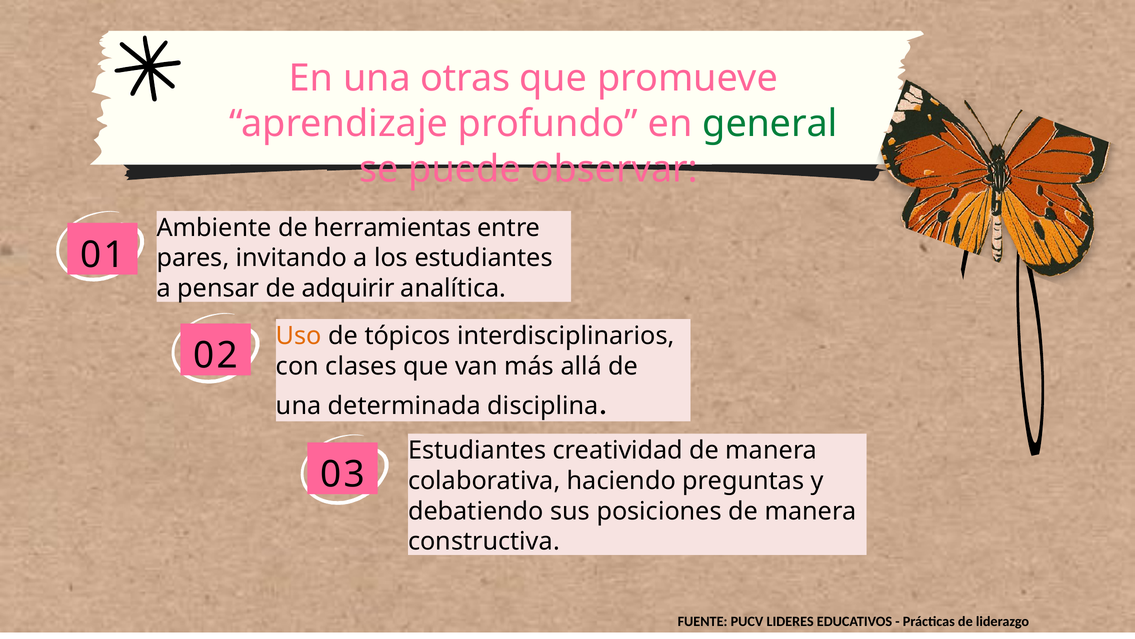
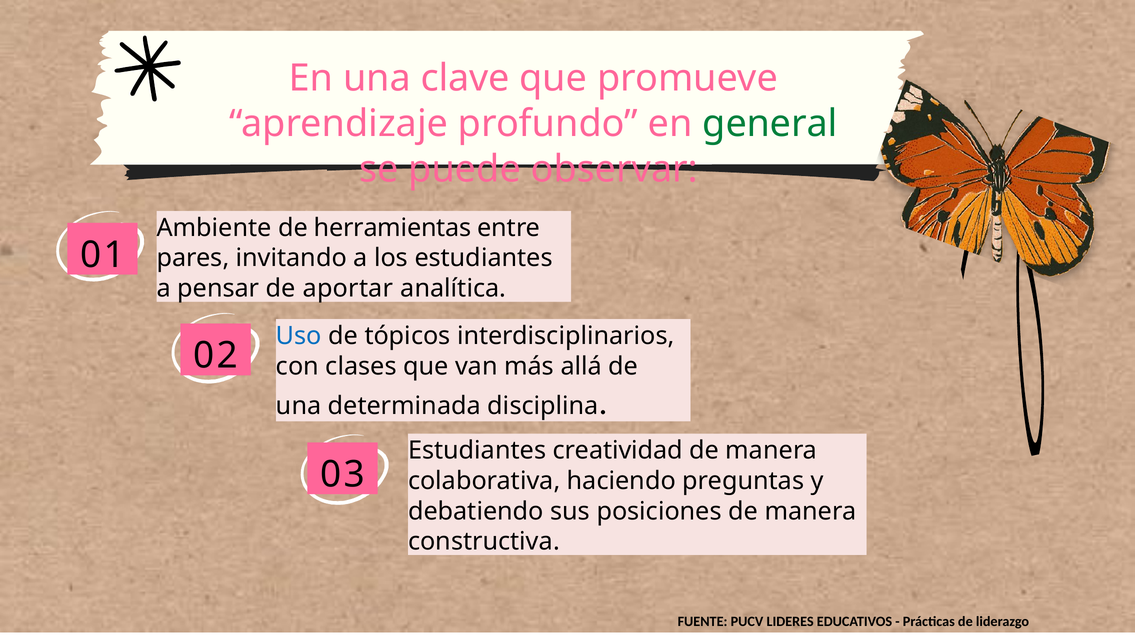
otras: otras -> clave
adquirir: adquirir -> aportar
Uso colour: orange -> blue
